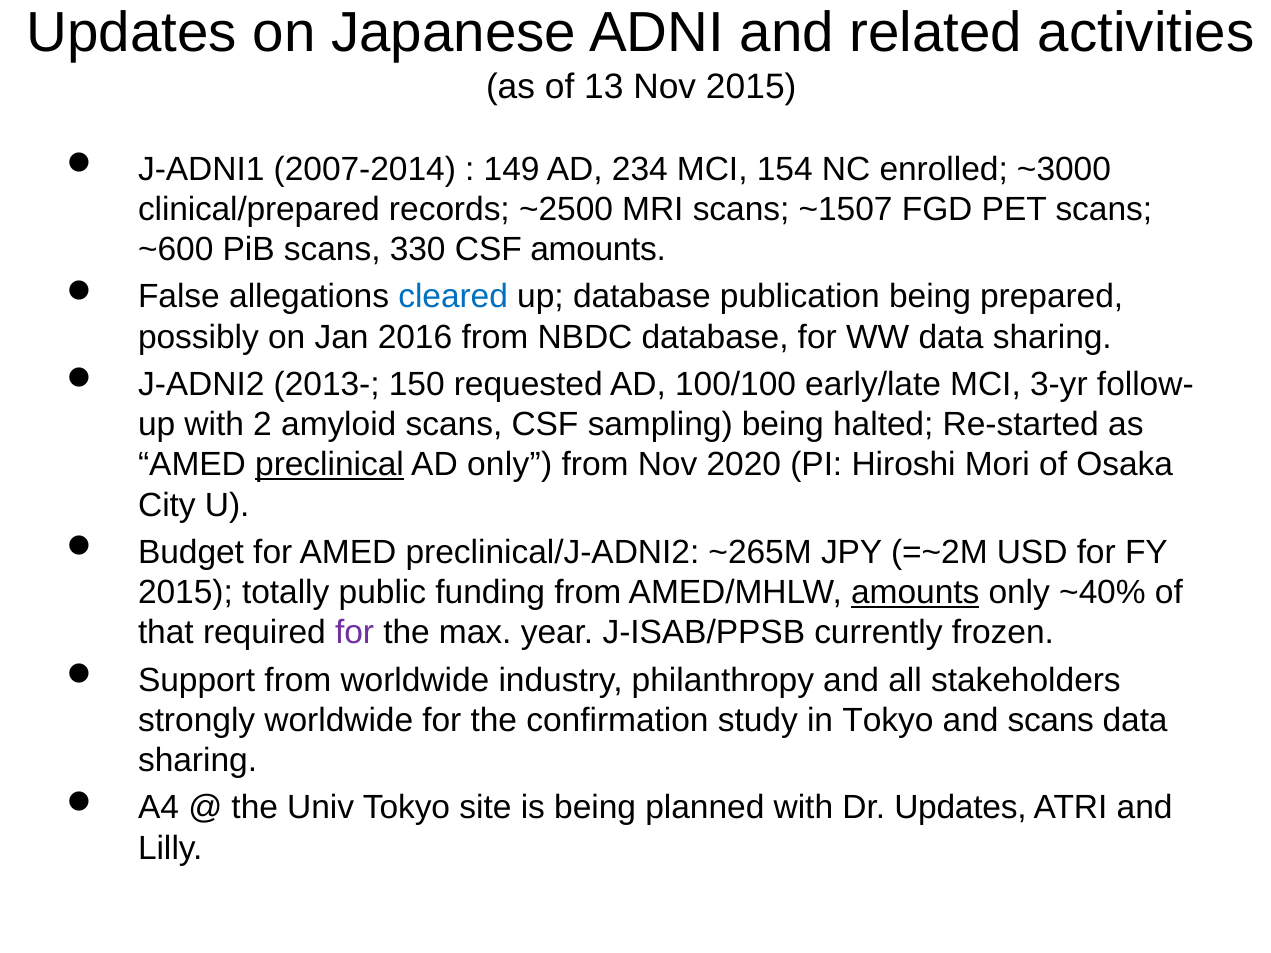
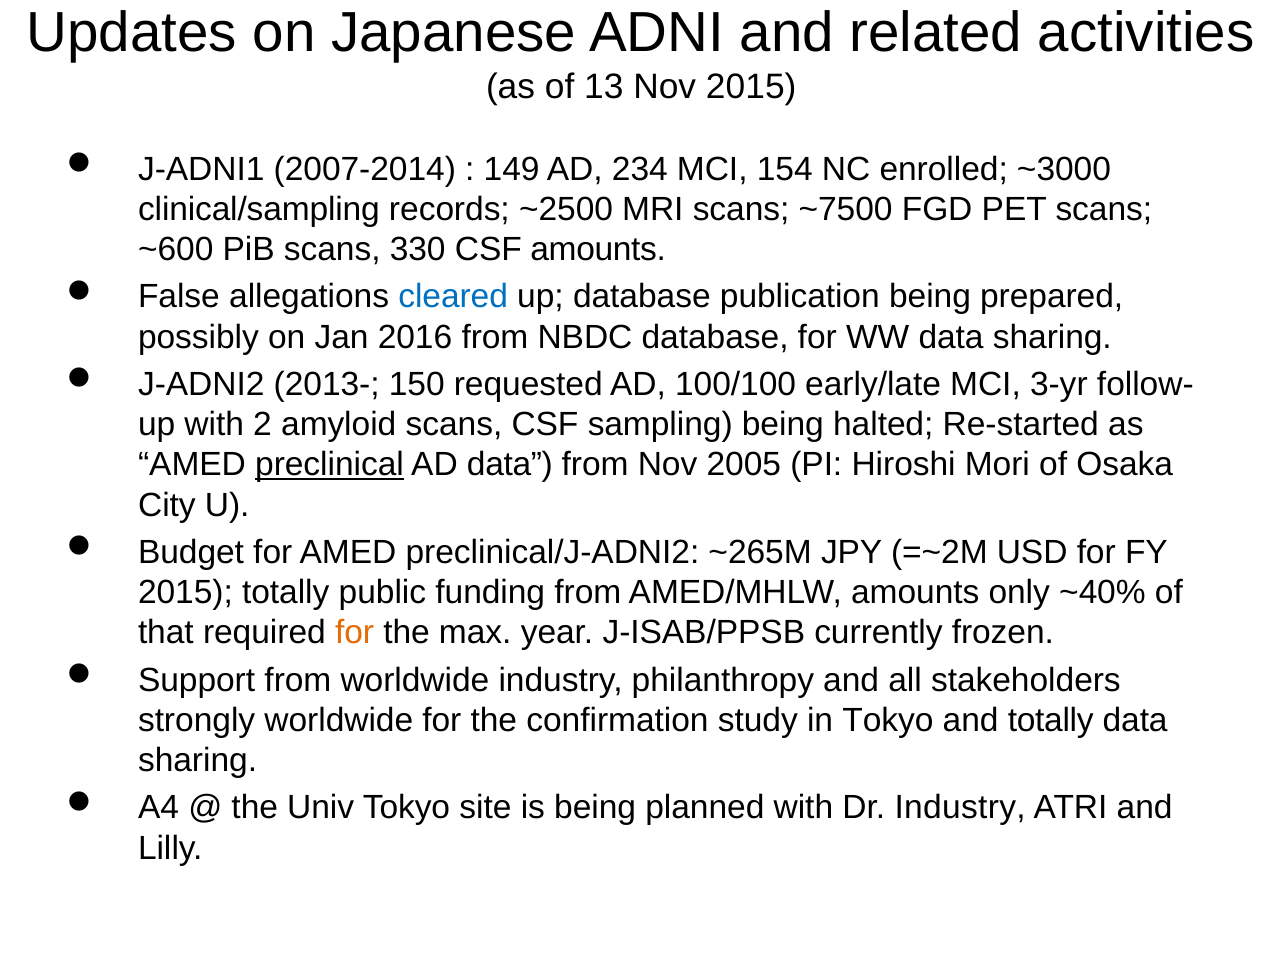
clinical/prepared: clinical/prepared -> clinical/sampling
~1507: ~1507 -> ~7500
AD only: only -> data
2020: 2020 -> 2005
amounts at (915, 593) underline: present -> none
for at (355, 633) colour: purple -> orange
and scans: scans -> totally
Dr Updates: Updates -> Industry
